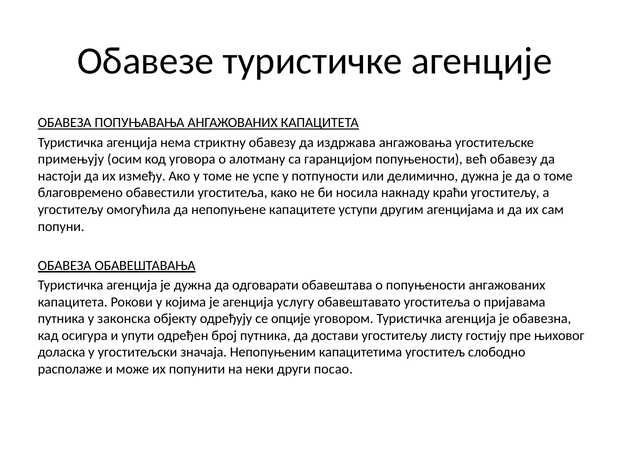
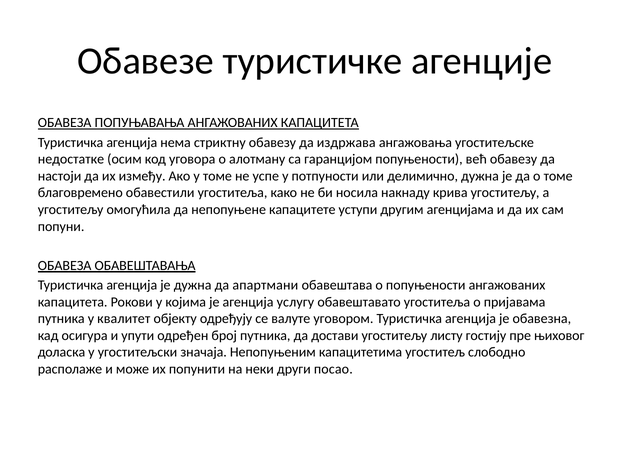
примењују: примењују -> недостатке
краћи: краћи -> крива
одговарати: одговарати -> апартмани
законска: законска -> квалитет
опције: опције -> валуте
